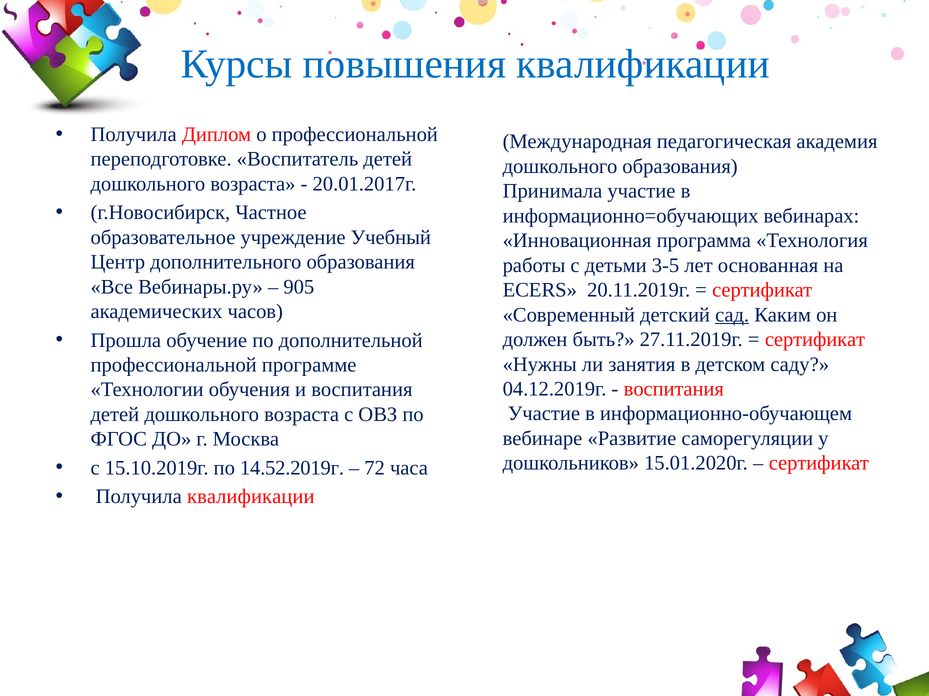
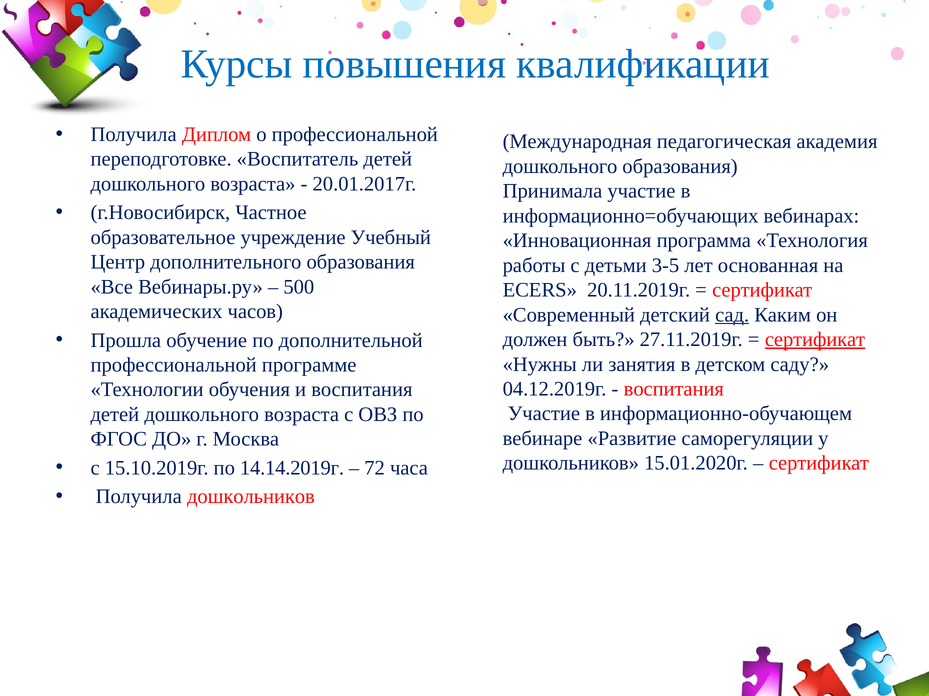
905: 905 -> 500
сертификат at (815, 340) underline: none -> present
14.52.2019г: 14.52.2019г -> 14.14.2019г
Получила квалификации: квалификации -> дошкольников
